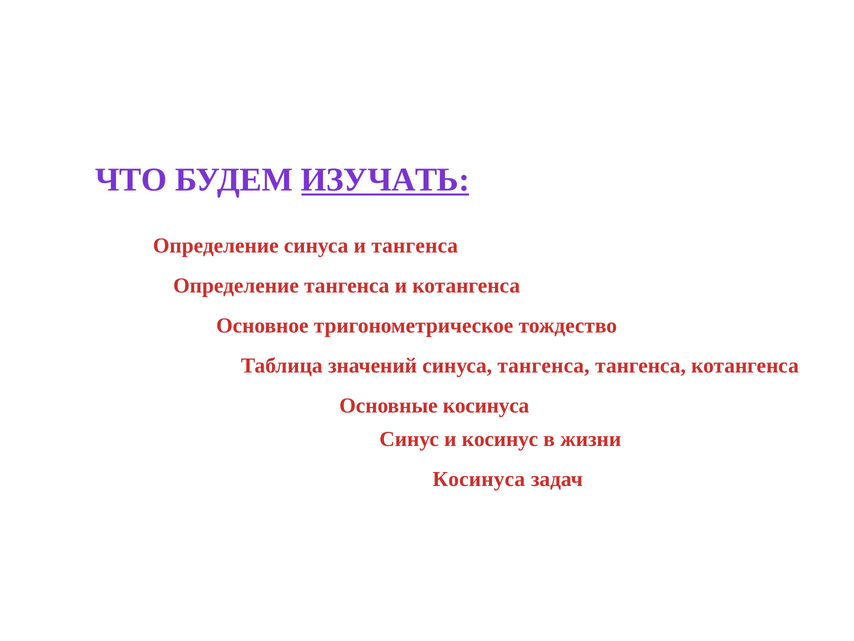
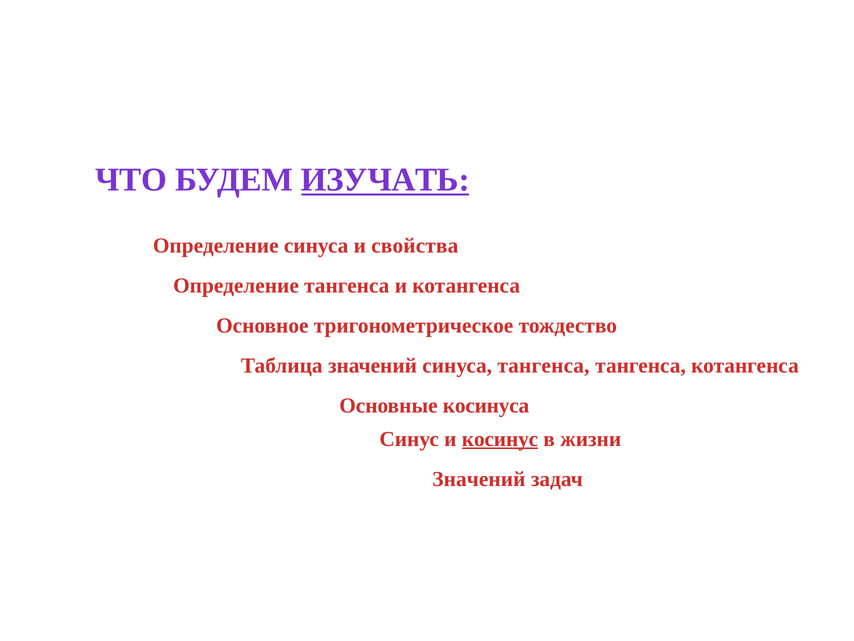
и тангенса: тангенса -> свойства
косинус underline: none -> present
Косинуса at (479, 479): Косинуса -> Значений
